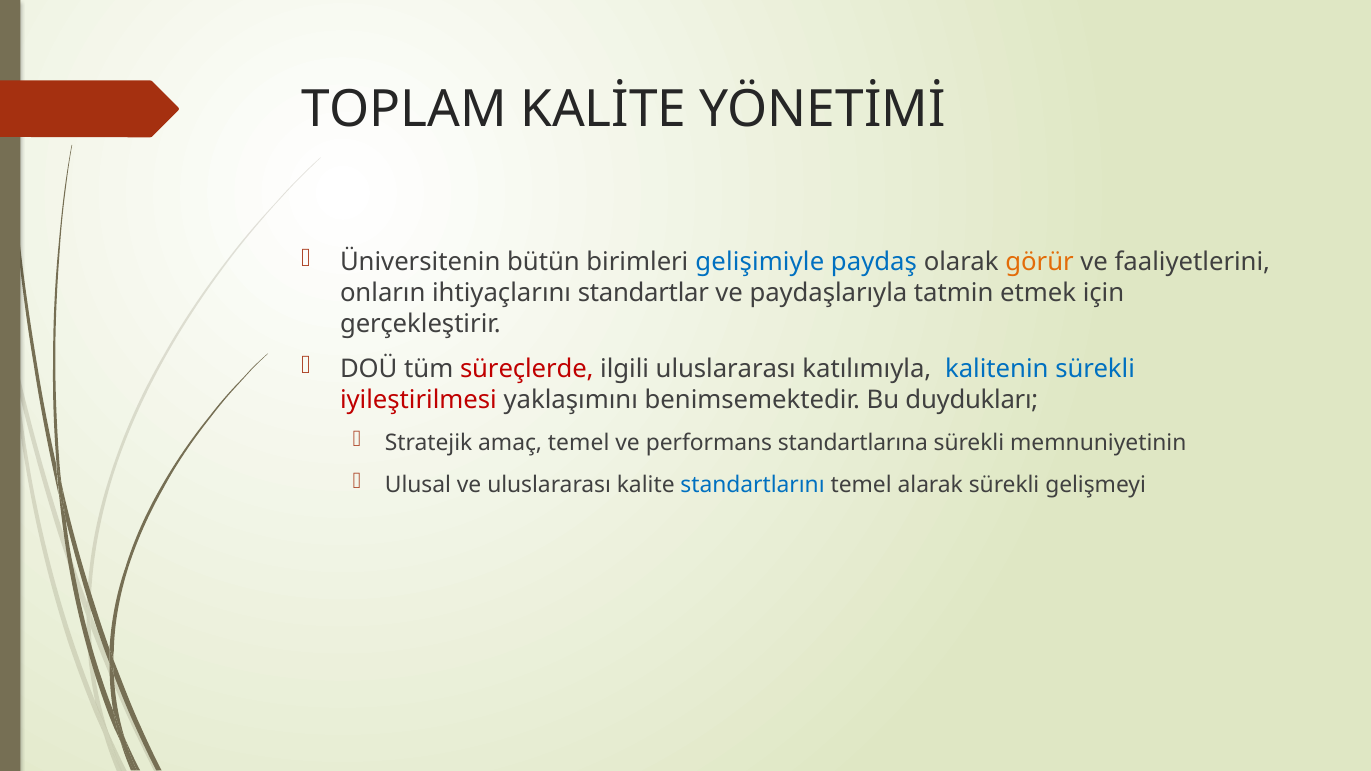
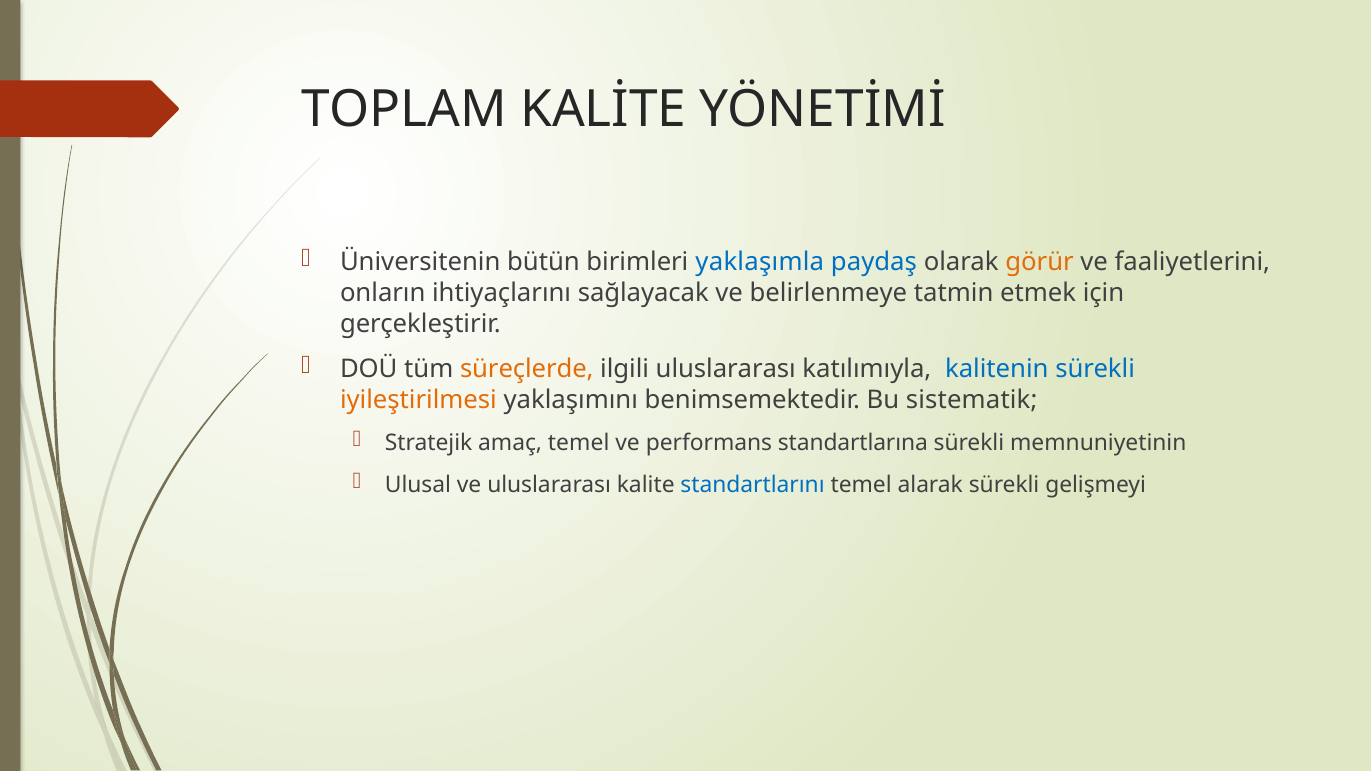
gelişimiyle: gelişimiyle -> yaklaşımla
standartlar: standartlar -> sağlayacak
paydaşlarıyla: paydaşlarıyla -> belirlenmeye
süreçlerde colour: red -> orange
iyileştirilmesi colour: red -> orange
duydukları: duydukları -> sistematik
